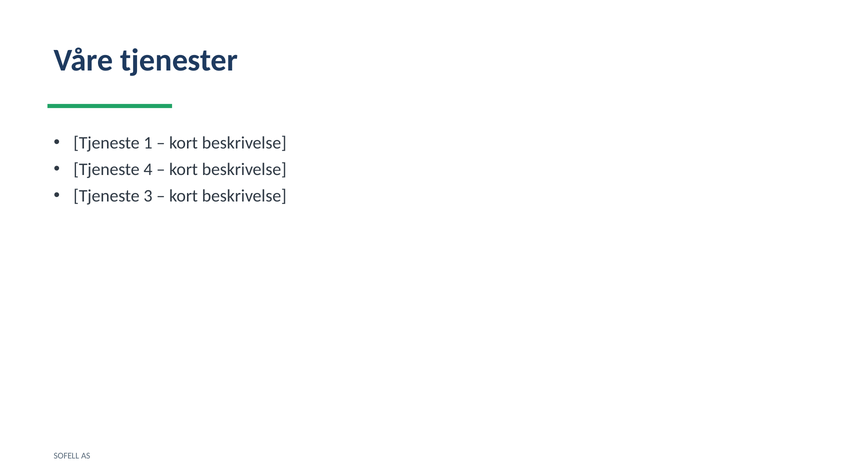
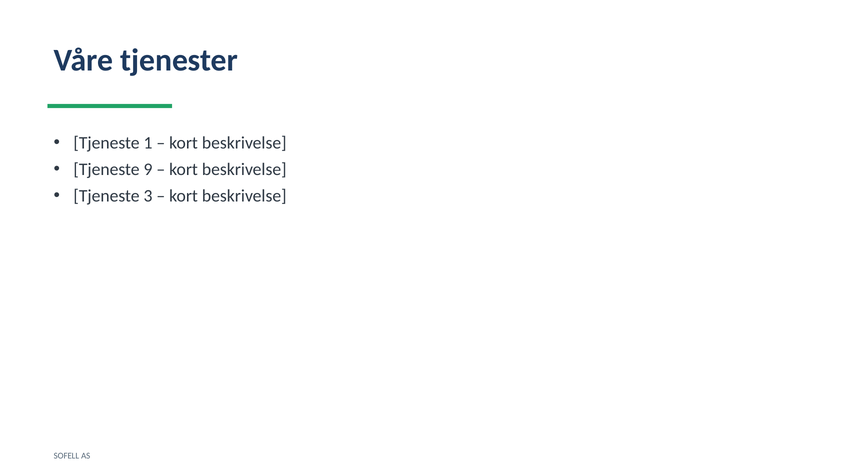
4: 4 -> 9
